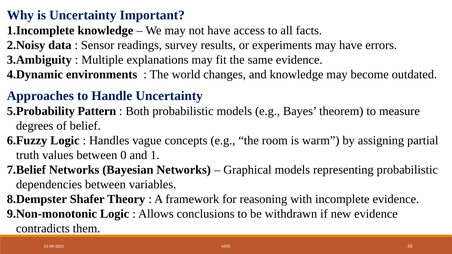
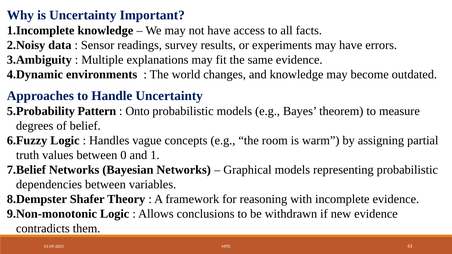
Both: Both -> Onto
